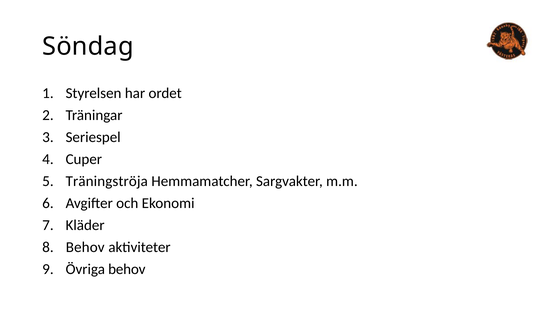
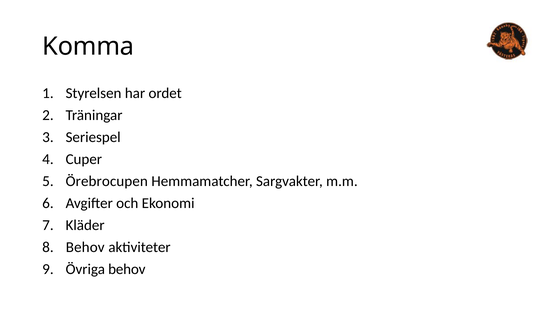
Söndag: Söndag -> Komma
Träningströja: Träningströja -> Örebrocupen
